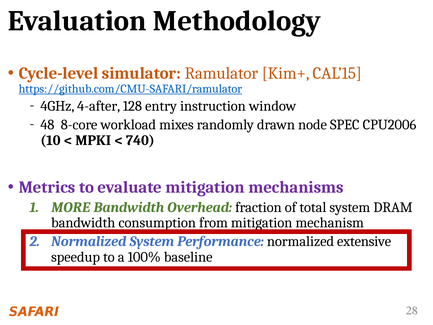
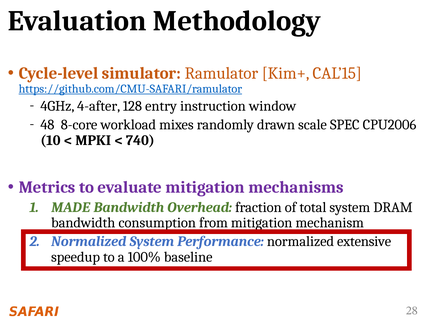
node: node -> scale
MORE: MORE -> MADE
